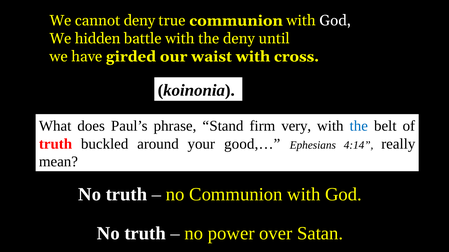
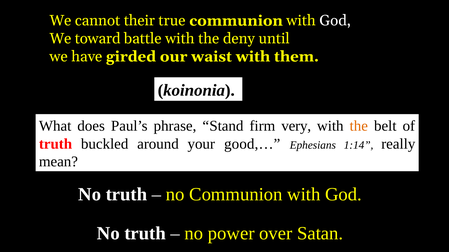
cannot deny: deny -> their
hidden: hidden -> toward
cross: cross -> them
the at (359, 126) colour: blue -> orange
4:14: 4:14 -> 1:14
